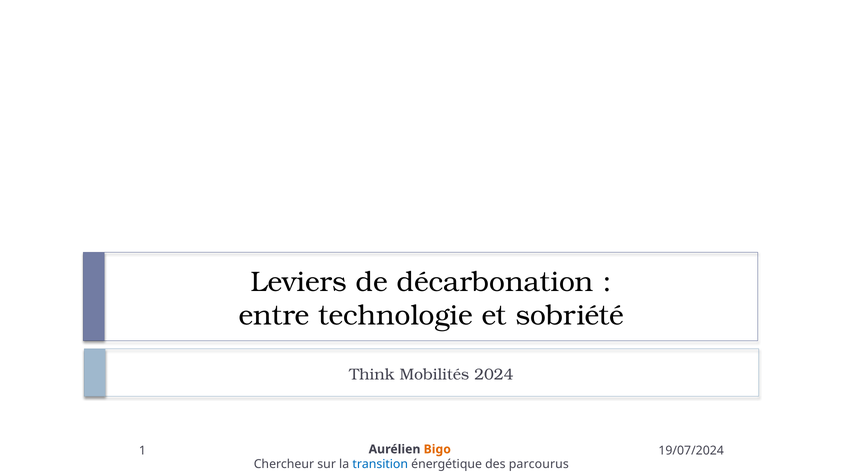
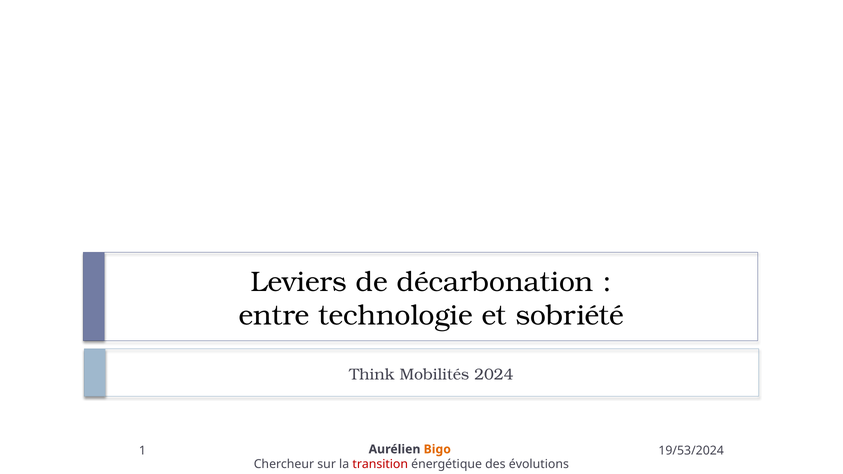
19/07/2024: 19/07/2024 -> 19/53/2024
transition colour: blue -> red
parcourus: parcourus -> évolutions
